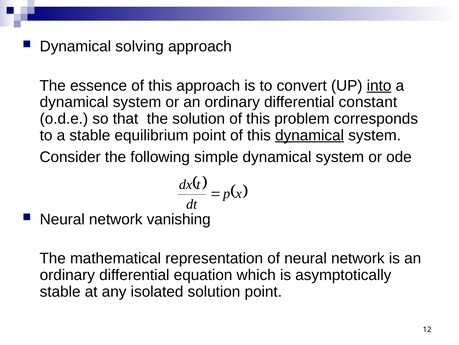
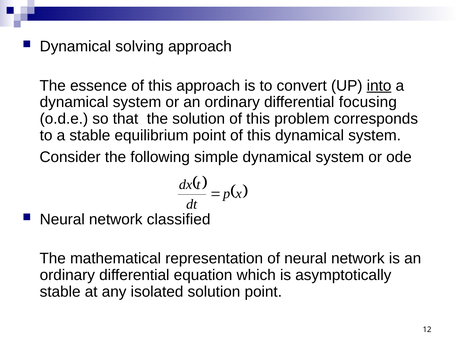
constant: constant -> focusing
dynamical at (310, 135) underline: present -> none
vanishing: vanishing -> classified
